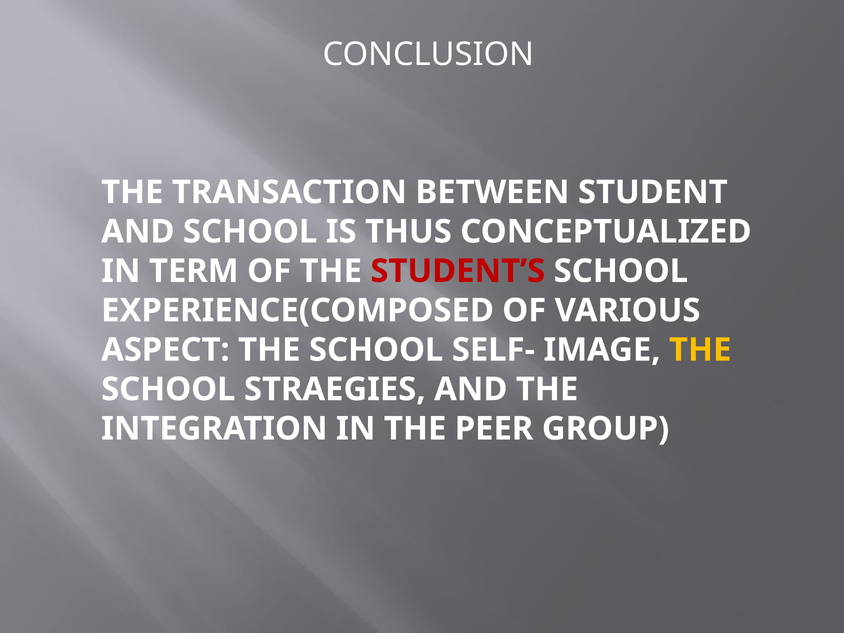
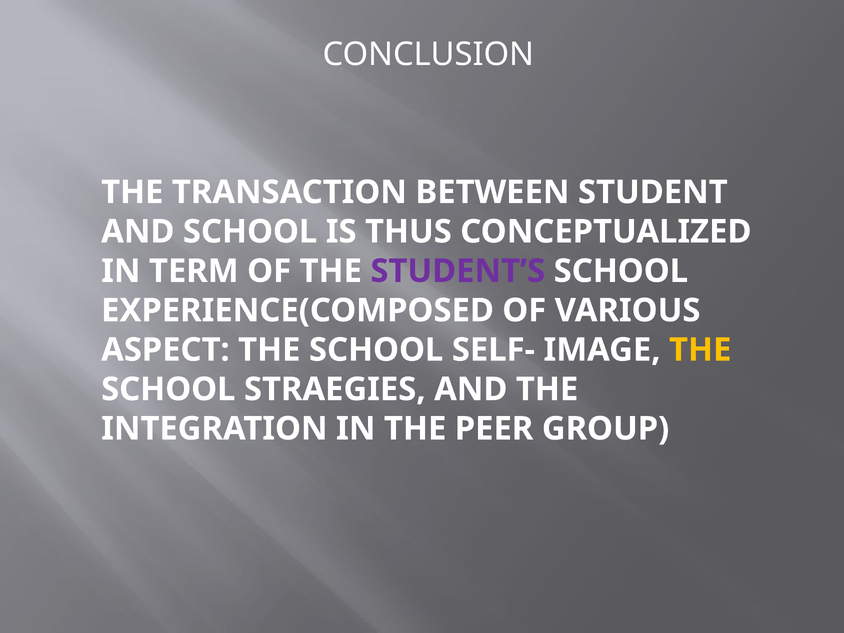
STUDENT’S colour: red -> purple
